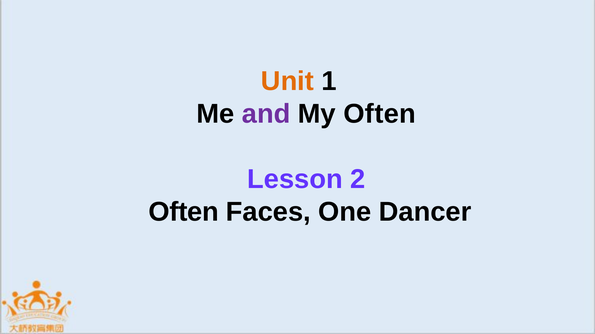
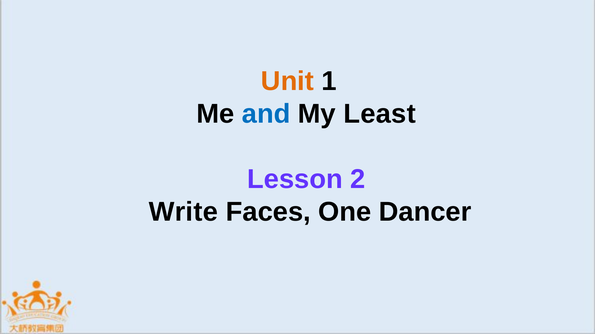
and colour: purple -> blue
My Often: Often -> Least
Often at (184, 212): Often -> Write
